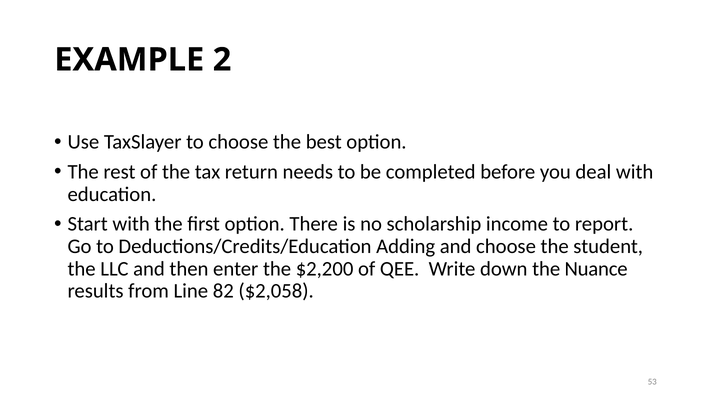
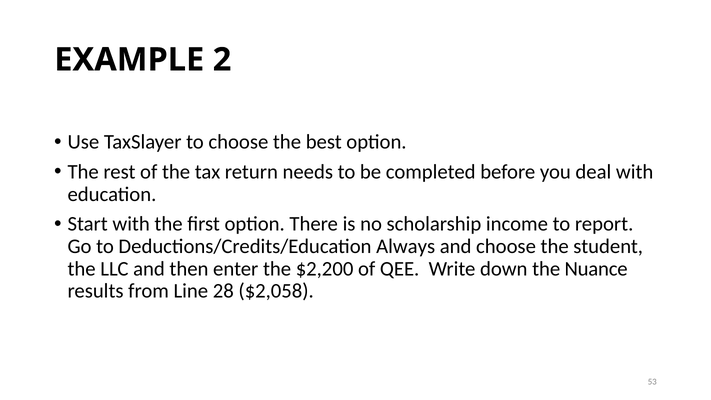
Adding: Adding -> Always
82: 82 -> 28
